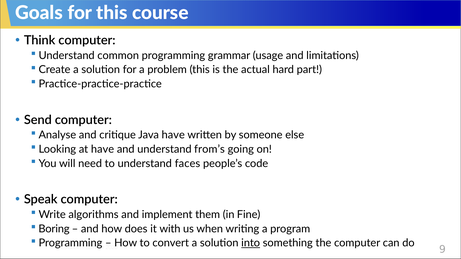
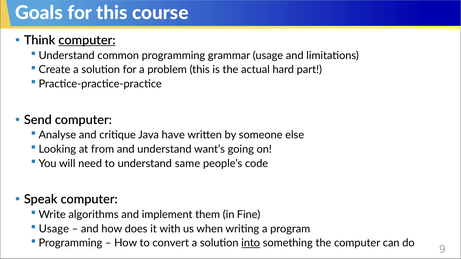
computer at (87, 40) underline: none -> present
at have: have -> from
from’s: from’s -> want’s
faces: faces -> same
Boring at (54, 229): Boring -> Usage
